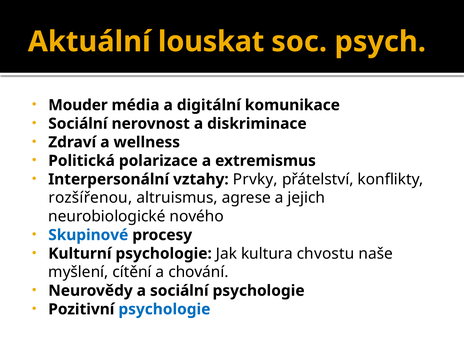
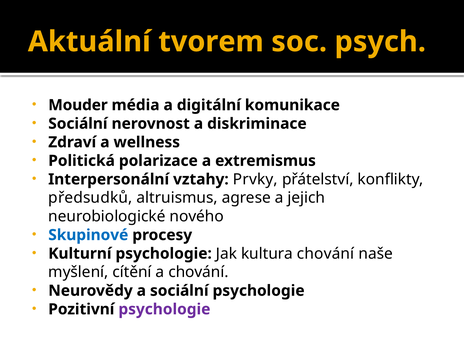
louskat: louskat -> tvorem
rozšířenou: rozšířenou -> předsudků
kultura chvostu: chvostu -> chování
psychologie at (164, 309) colour: blue -> purple
